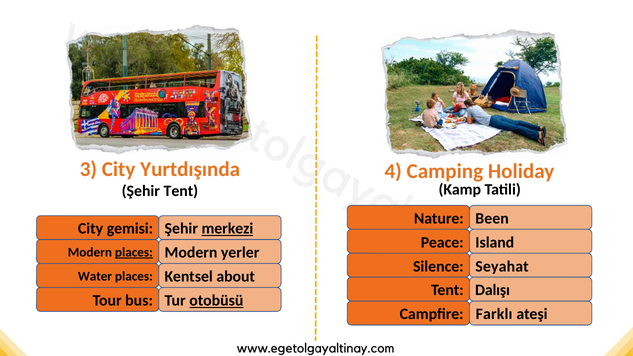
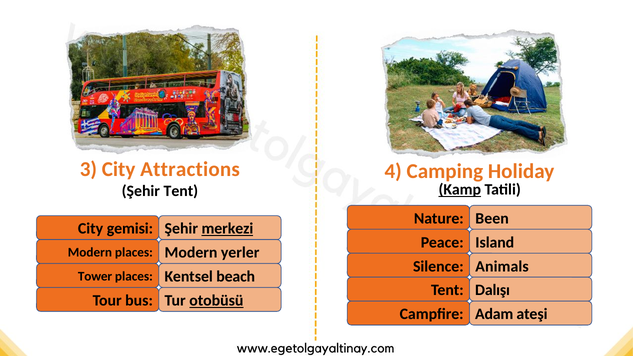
Yurtdışında: Yurtdışında -> Attractions
Kamp underline: none -> present
places at (134, 253) underline: present -> none
Seyahat: Seyahat -> Animals
Water: Water -> Tower
about: about -> beach
Farklı: Farklı -> Adam
